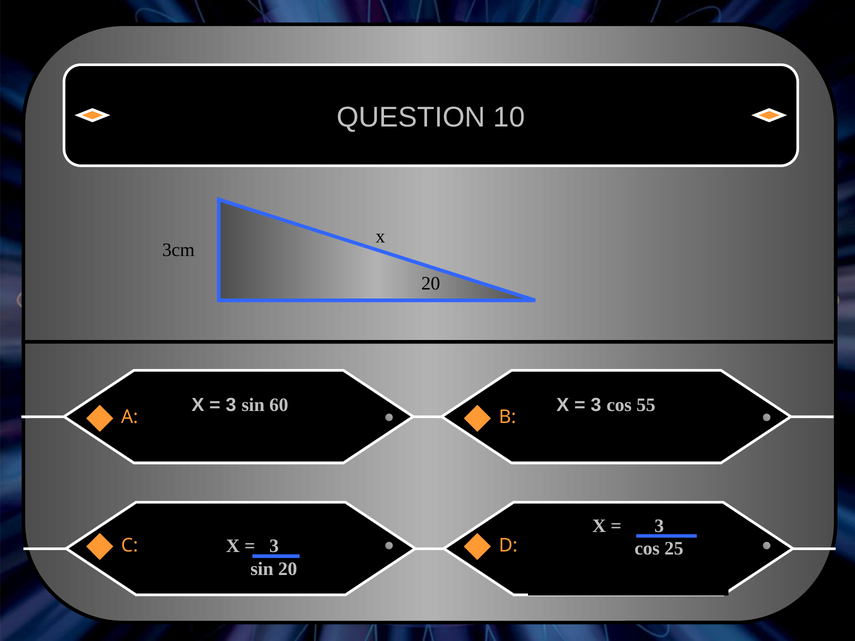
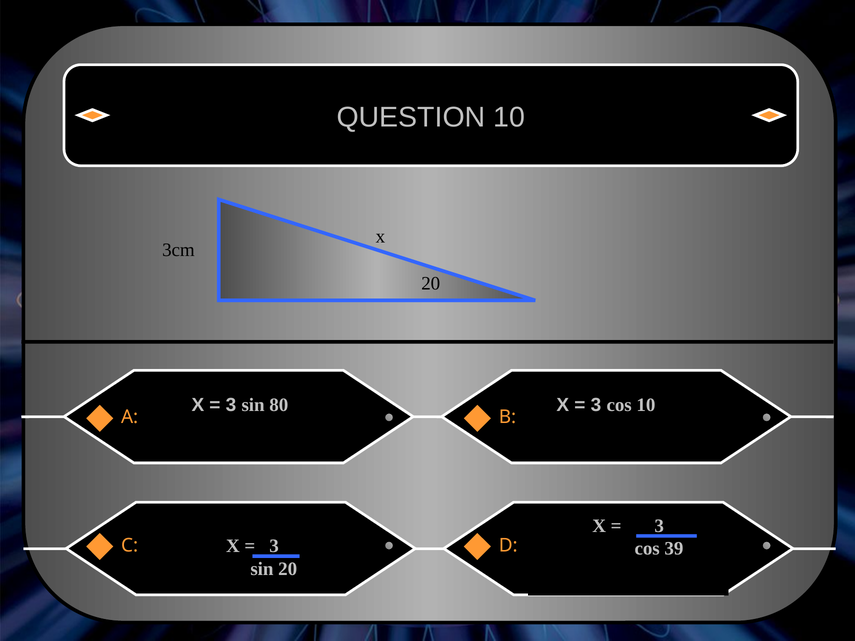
60: 60 -> 80
cos 55: 55 -> 10
25: 25 -> 39
